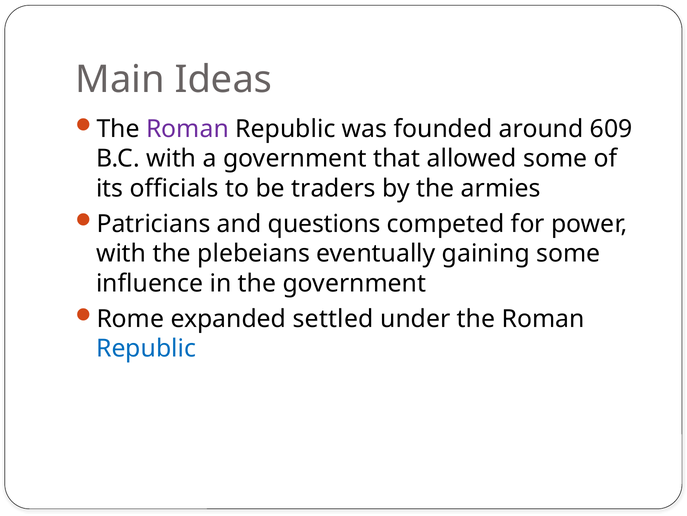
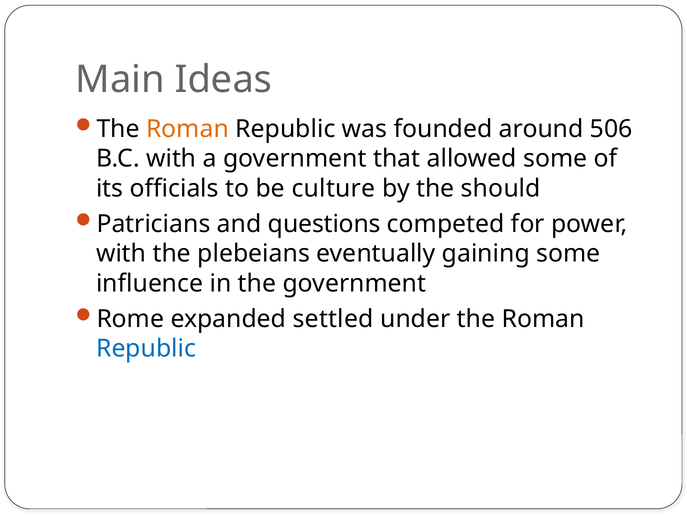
Roman at (187, 129) colour: purple -> orange
609: 609 -> 506
traders: traders -> culture
armies: armies -> should
